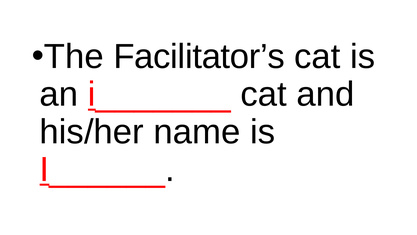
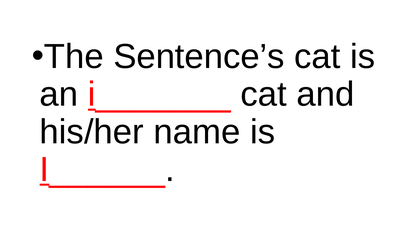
Facilitator’s: Facilitator’s -> Sentence’s
